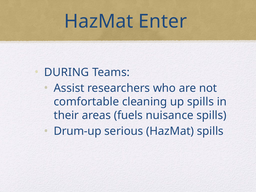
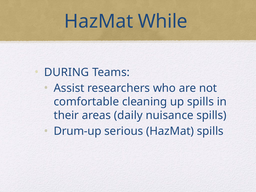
Enter: Enter -> While
fuels: fuels -> daily
